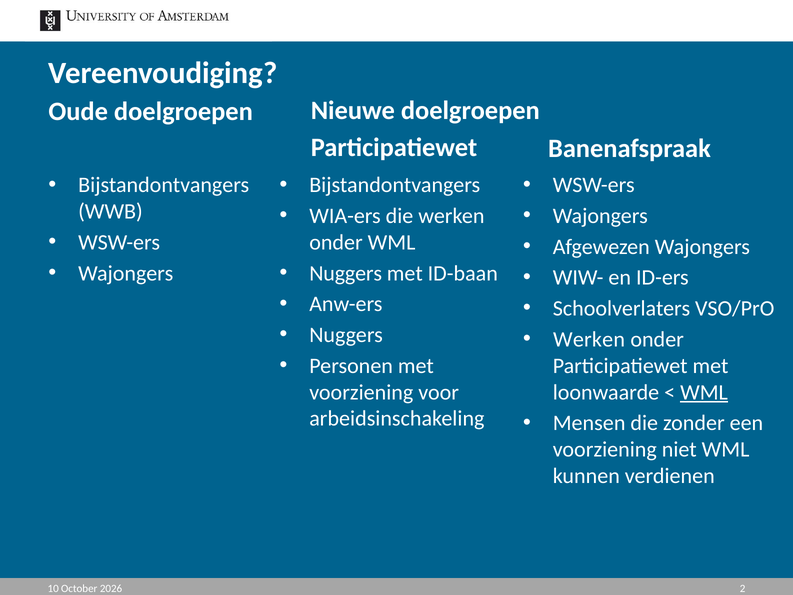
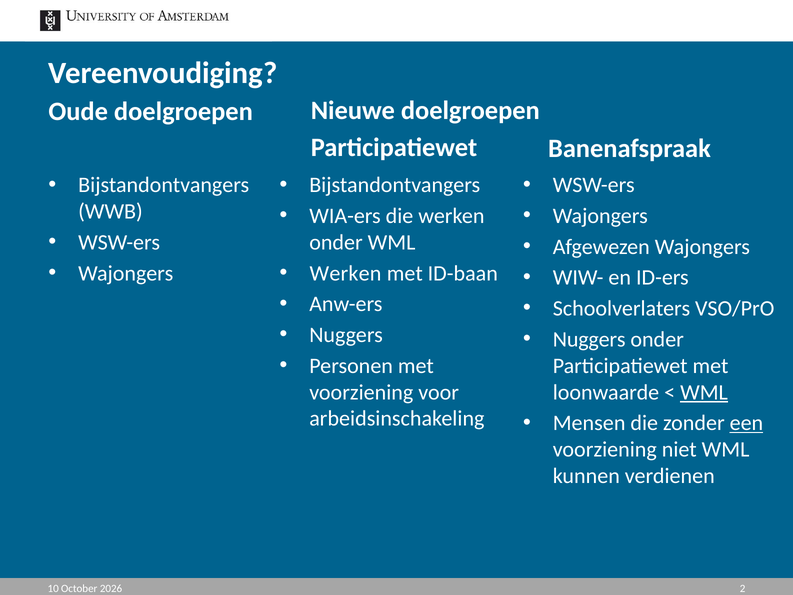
Nuggers at (346, 273): Nuggers -> Werken
Werken at (589, 339): Werken -> Nuggers
een underline: none -> present
